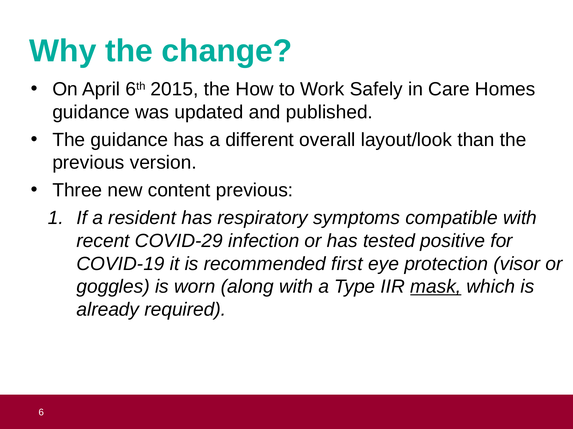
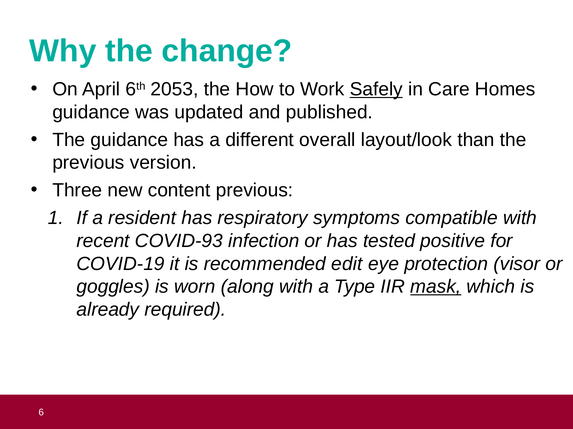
2015: 2015 -> 2053
Safely underline: none -> present
COVID-29: COVID-29 -> COVID-93
first: first -> edit
